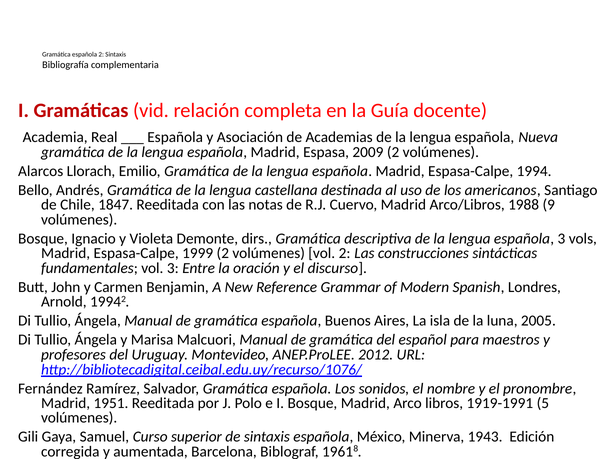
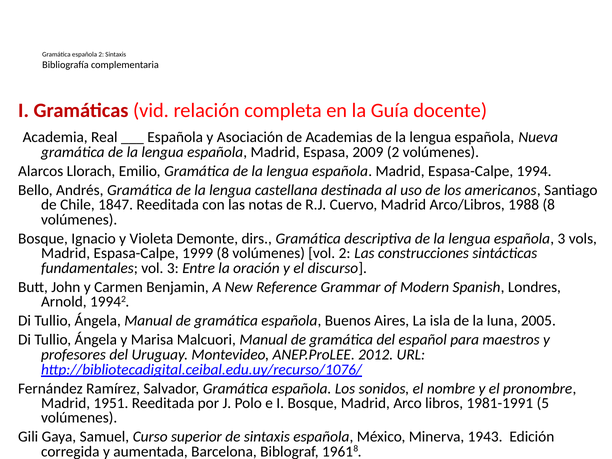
1988 9: 9 -> 8
1999 2: 2 -> 8
1919-1991: 1919-1991 -> 1981-1991
